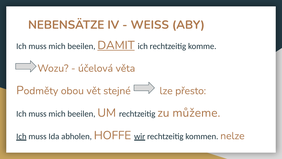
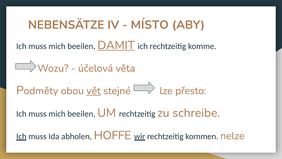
WEISS: WEISS -> MÍSTO
vět underline: none -> present
můžeme: můžeme -> schreibe
